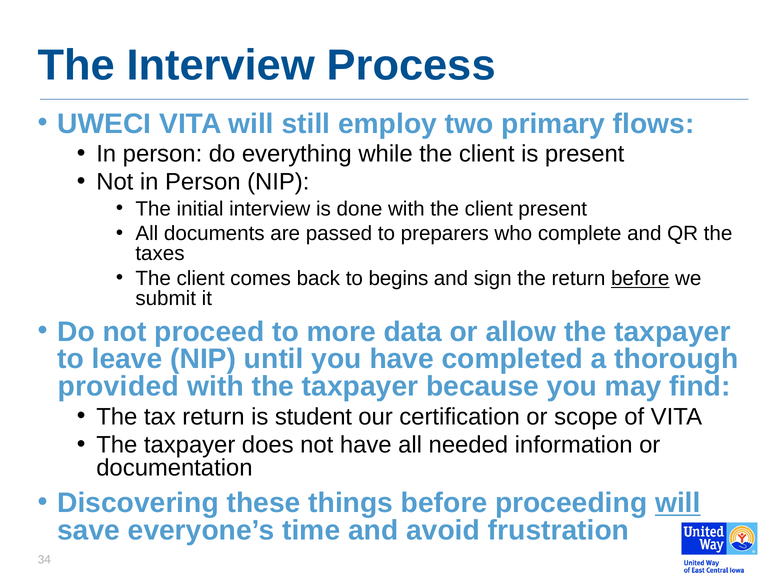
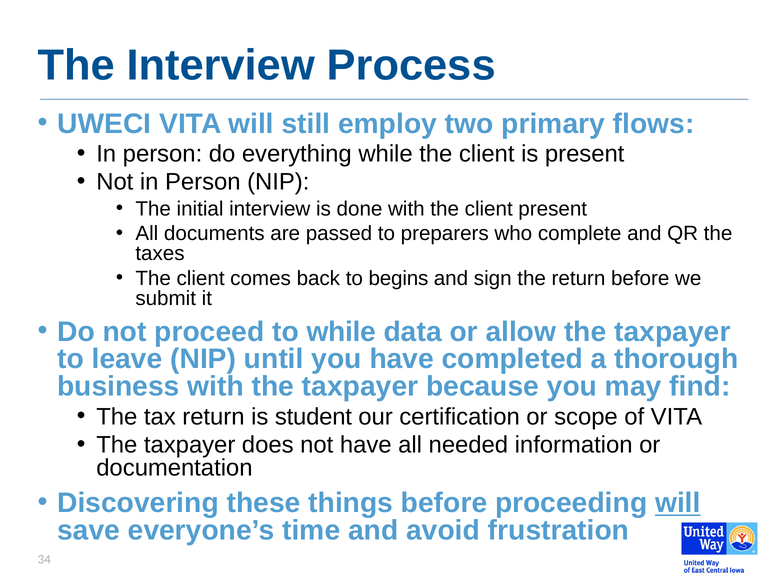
before at (640, 279) underline: present -> none
to more: more -> while
provided: provided -> business
